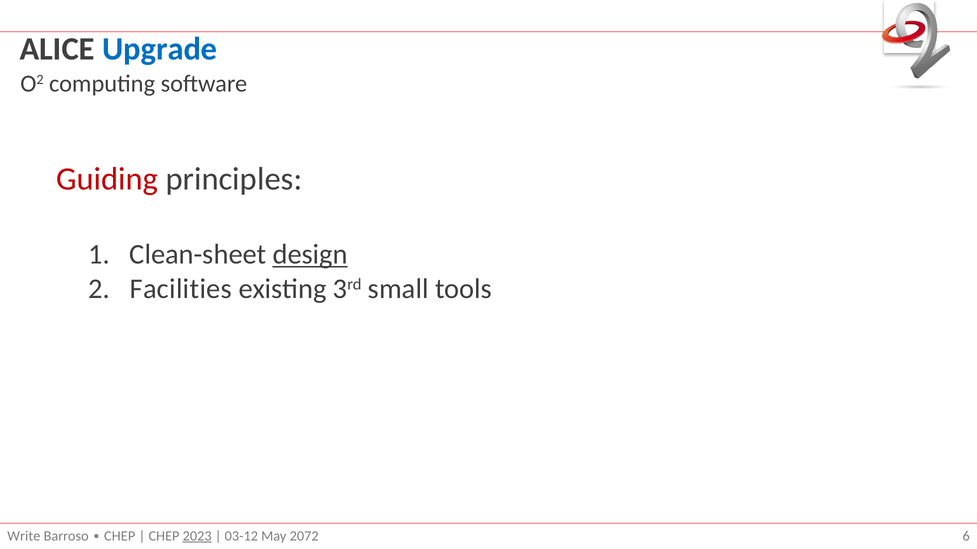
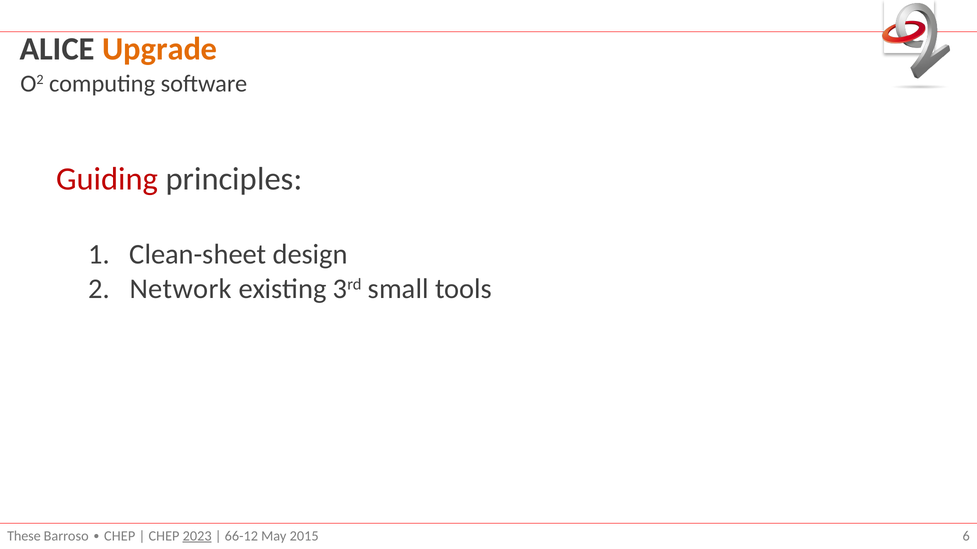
Upgrade colour: blue -> orange
design underline: present -> none
Facilities: Facilities -> Network
Write: Write -> These
03-12: 03-12 -> 66-12
2072: 2072 -> 2015
